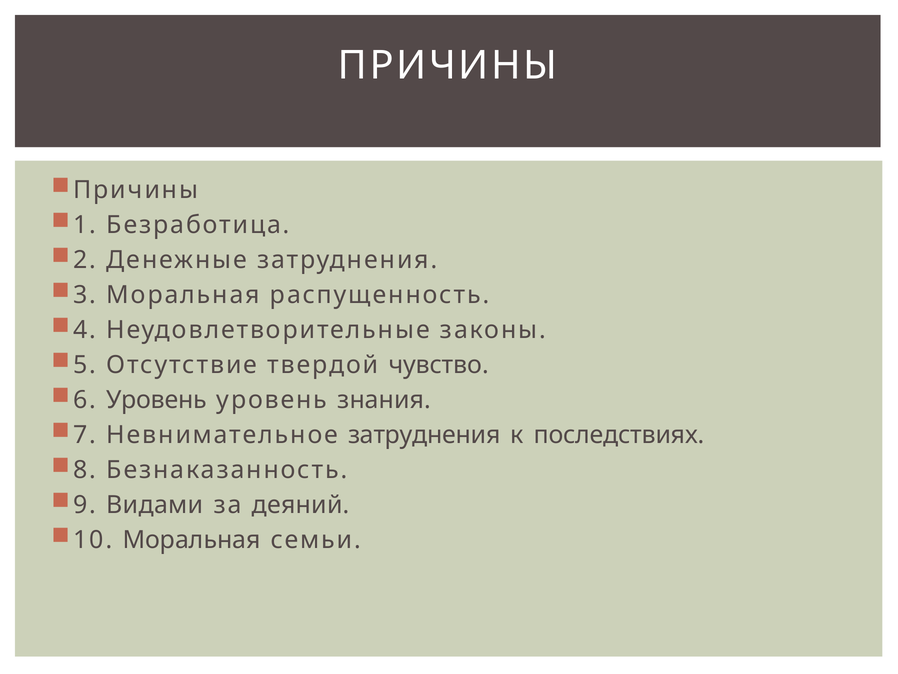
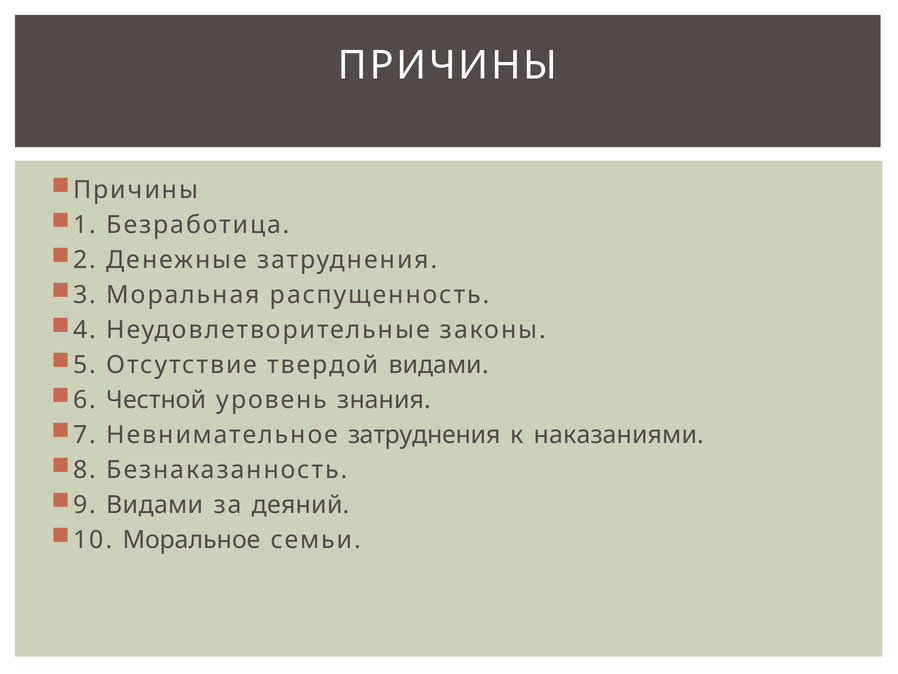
твердой чувство: чувство -> видами
6 Уровень: Уровень -> Честной
последствиях: последствиях -> наказаниями
10 Моральная: Моральная -> Моральное
